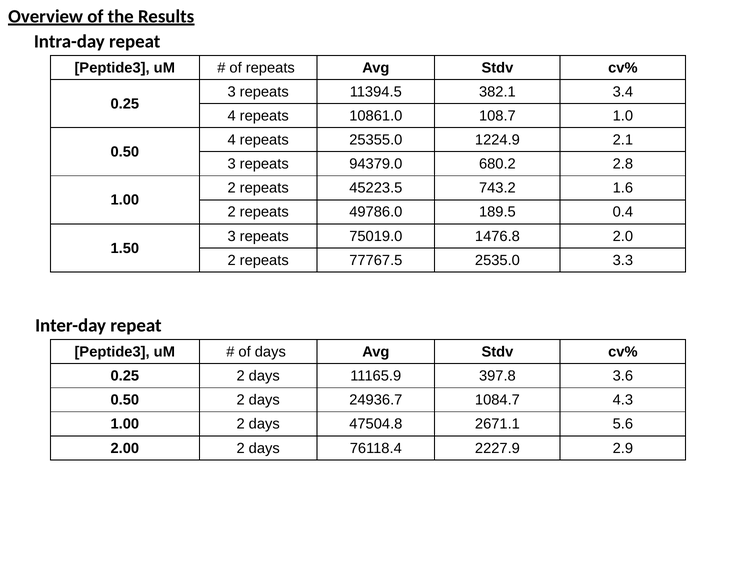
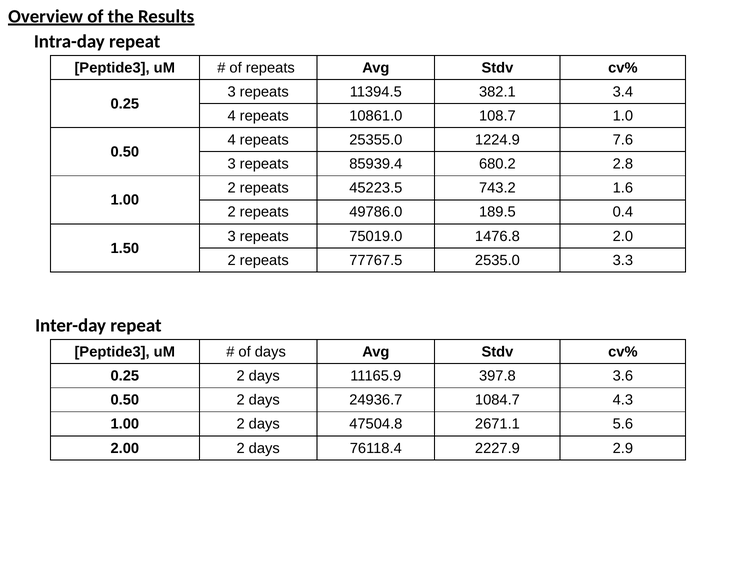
2.1: 2.1 -> 7.6
94379.0: 94379.0 -> 85939.4
